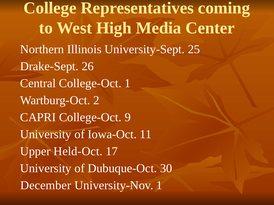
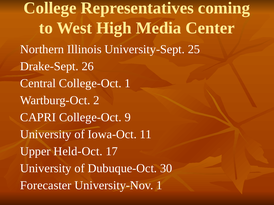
December: December -> Forecaster
